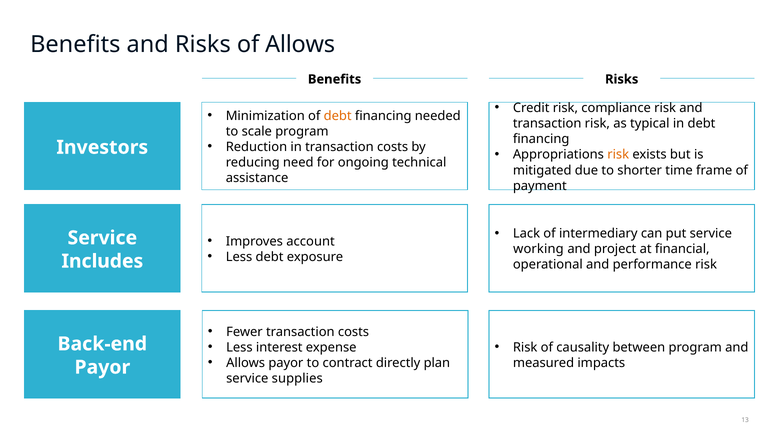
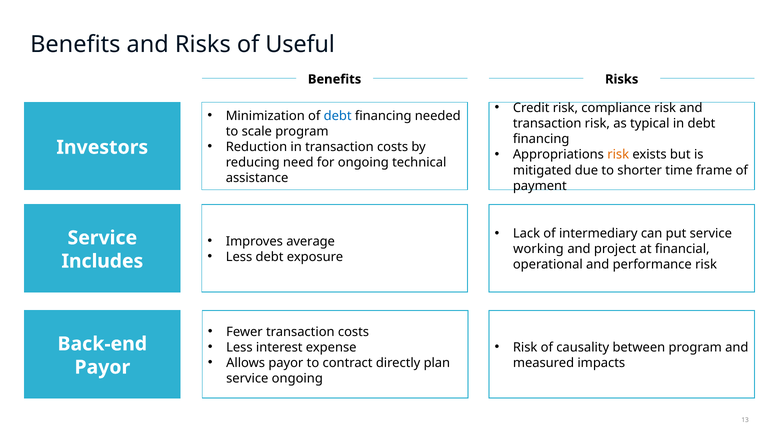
of Allows: Allows -> Useful
debt at (338, 116) colour: orange -> blue
account: account -> average
service supplies: supplies -> ongoing
